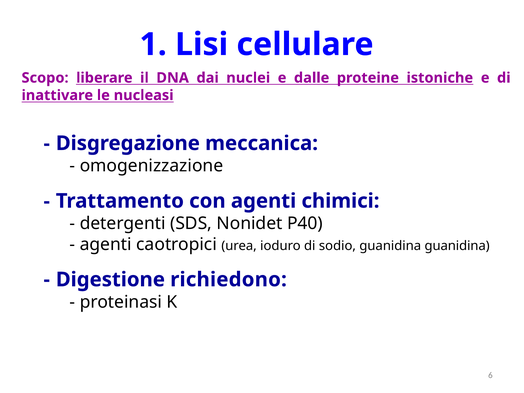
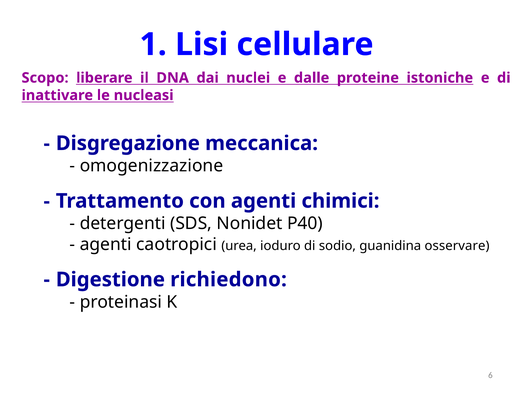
guanidina guanidina: guanidina -> osservare
